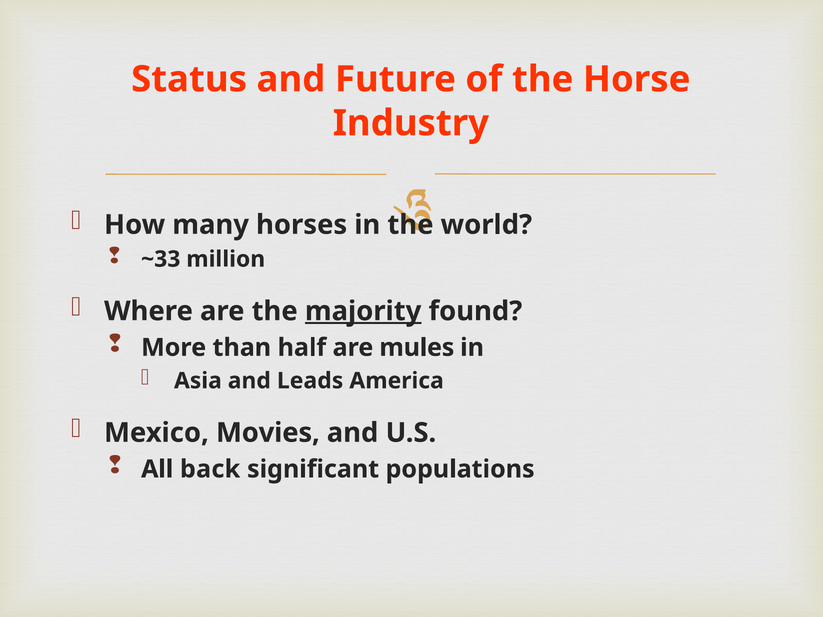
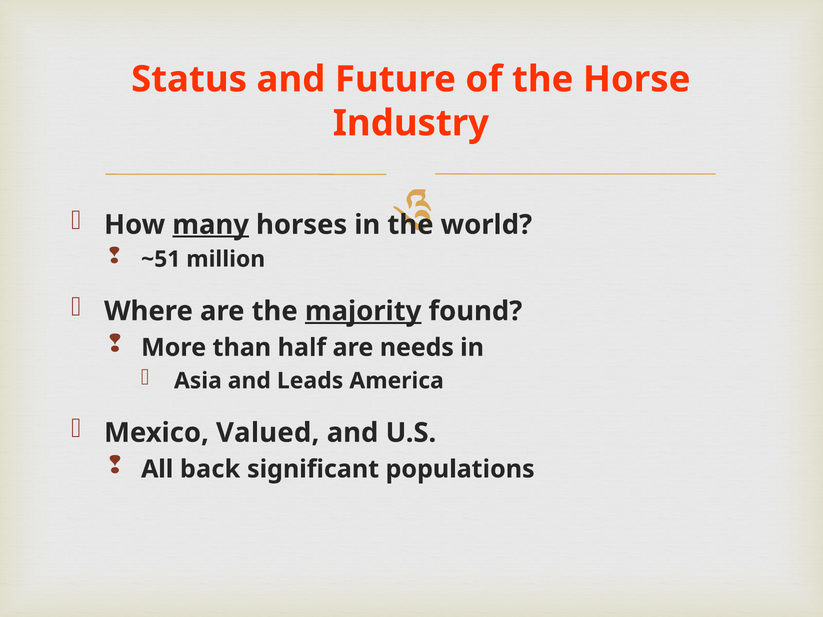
many underline: none -> present
~33: ~33 -> ~51
mules: mules -> needs
Movies: Movies -> Valued
